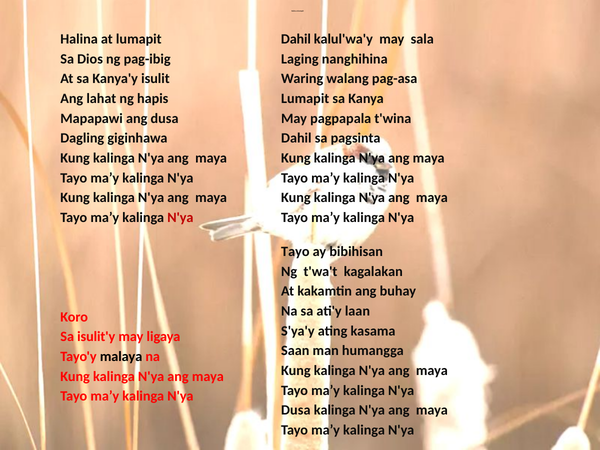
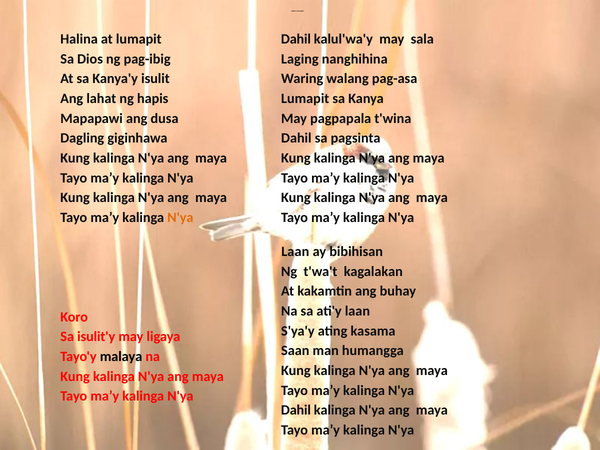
N'ya at (180, 218) colour: red -> orange
Tayo at (295, 251): Tayo -> Laan
Dusa at (296, 410): Dusa -> Dahil
